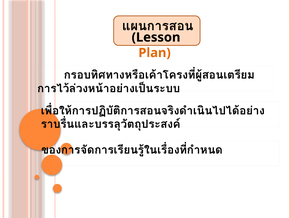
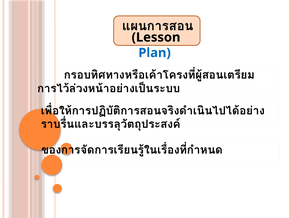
Plan colour: orange -> blue
